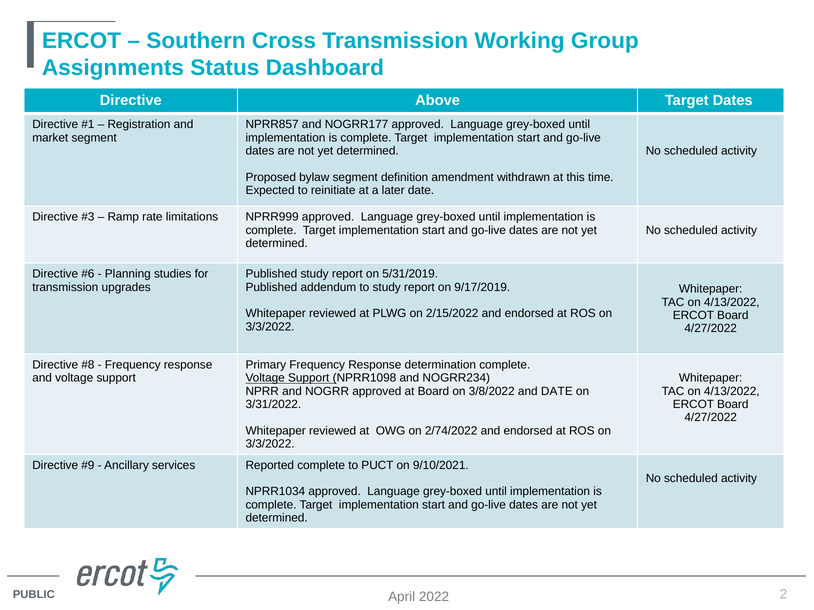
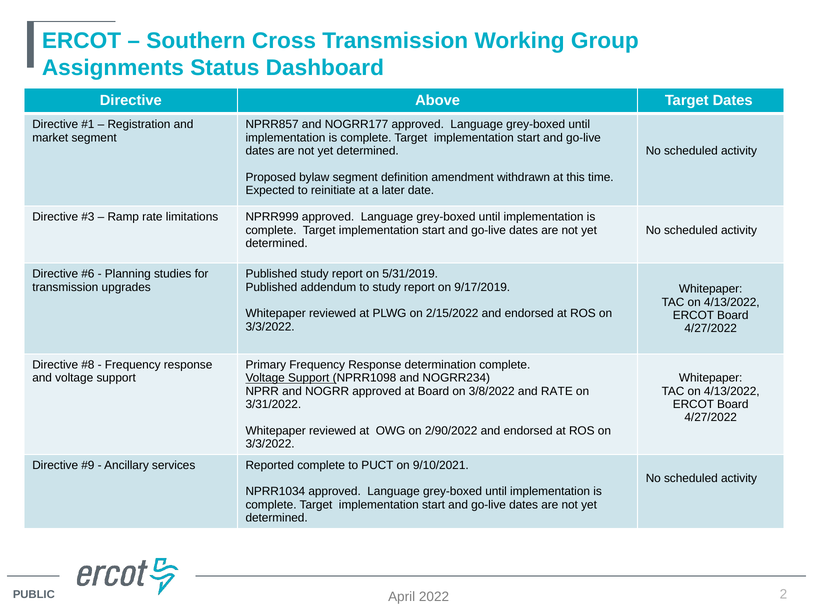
and DATE: DATE -> RATE
2/74/2022: 2/74/2022 -> 2/90/2022
